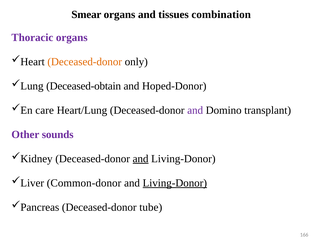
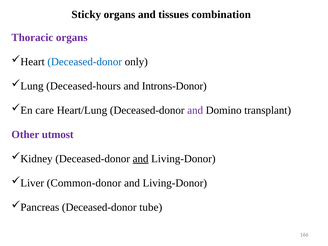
Smear: Smear -> Sticky
Deceased-donor at (85, 62) colour: orange -> blue
Deceased-obtain: Deceased-obtain -> Deceased-hours
Hoped-Donor: Hoped-Donor -> Introns-Donor
sounds: sounds -> utmost
Living-Donor at (175, 183) underline: present -> none
